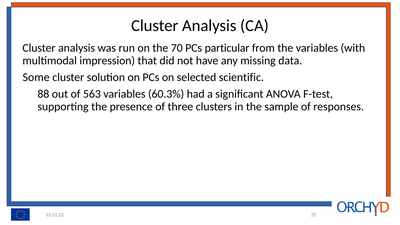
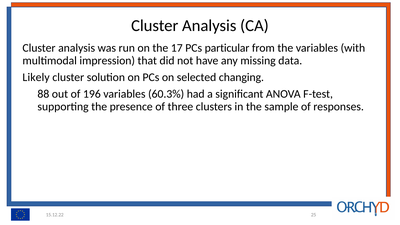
70: 70 -> 17
Some: Some -> Likely
scientific: scientific -> changing
563: 563 -> 196
